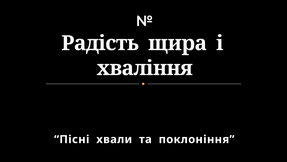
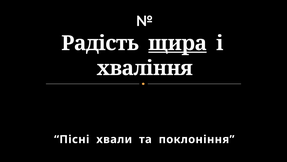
щира underline: none -> present
